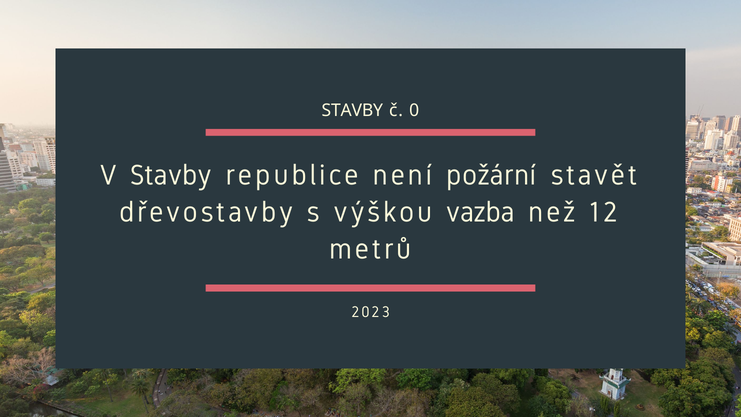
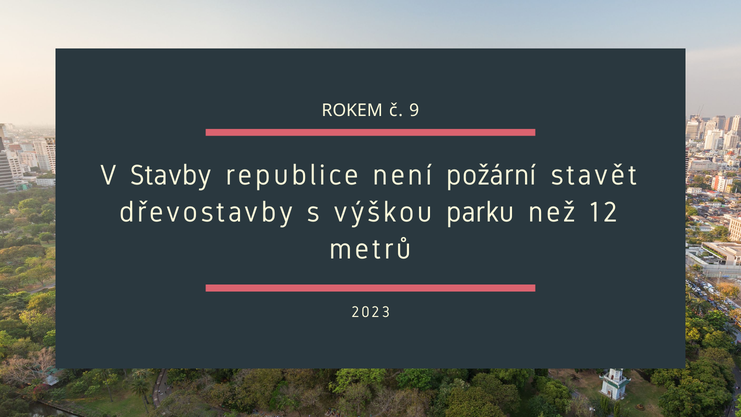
STAVBY at (352, 111): STAVBY -> ROKEM
0: 0 -> 9
vazba: vazba -> parku
